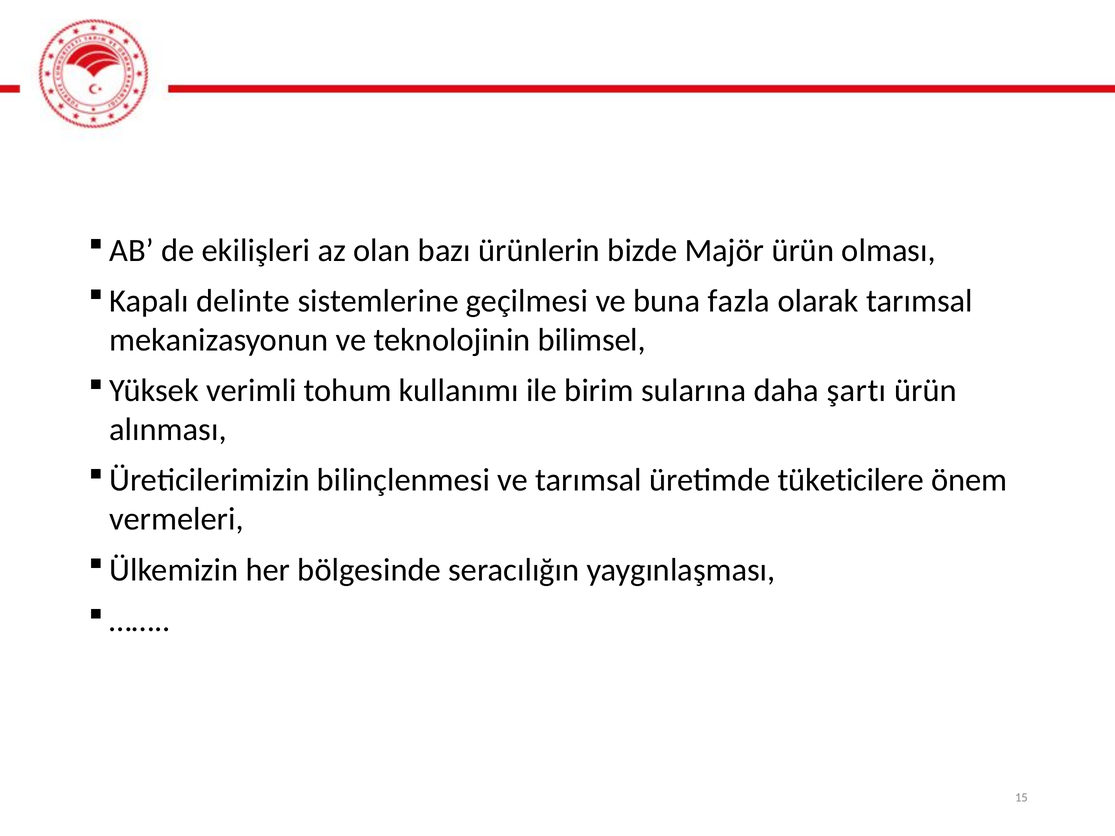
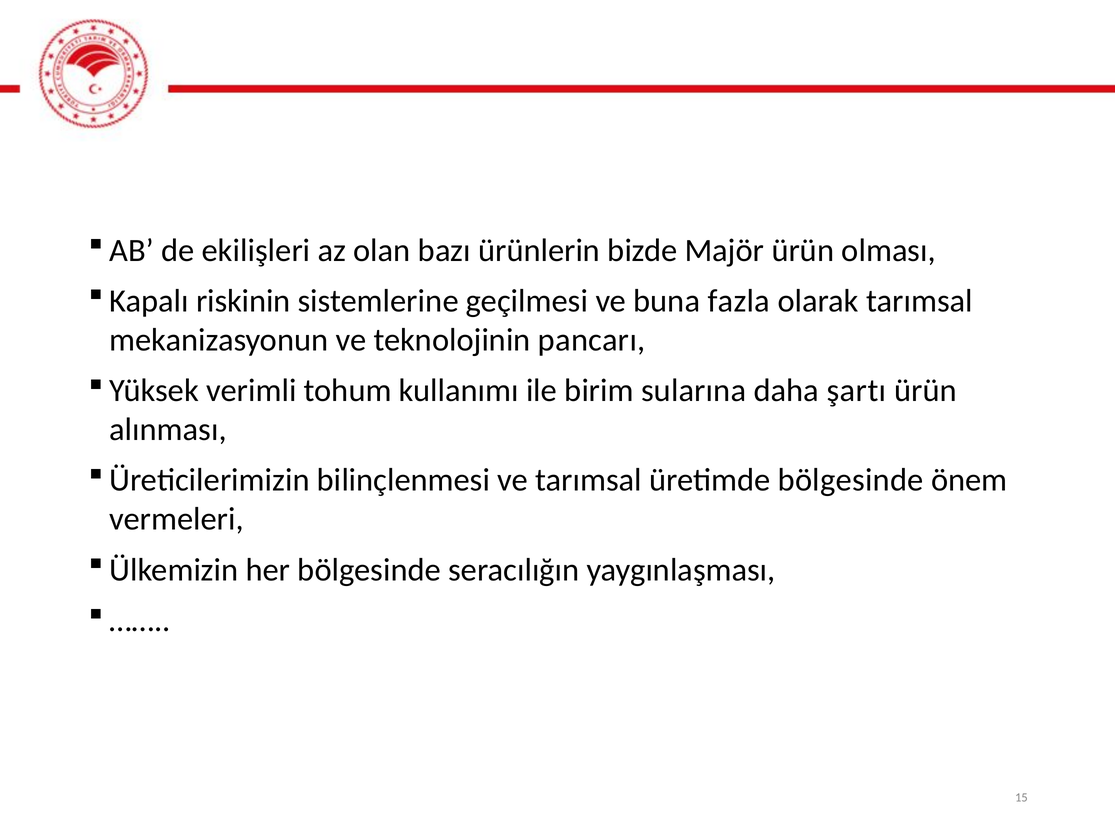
delinte: delinte -> riskinin
bilimsel: bilimsel -> pancarı
üretimde tüketicilere: tüketicilere -> bölgesinde
